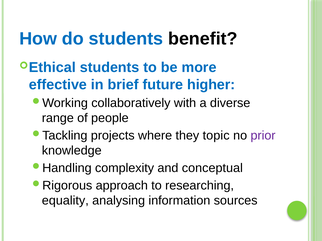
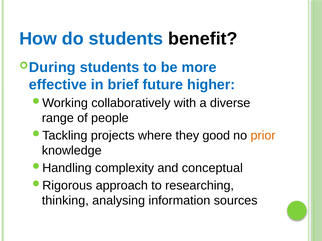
Ethical: Ethical -> During
topic: topic -> good
prior colour: purple -> orange
equality: equality -> thinking
